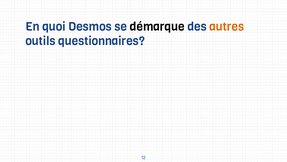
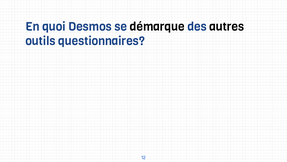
autres colour: orange -> black
